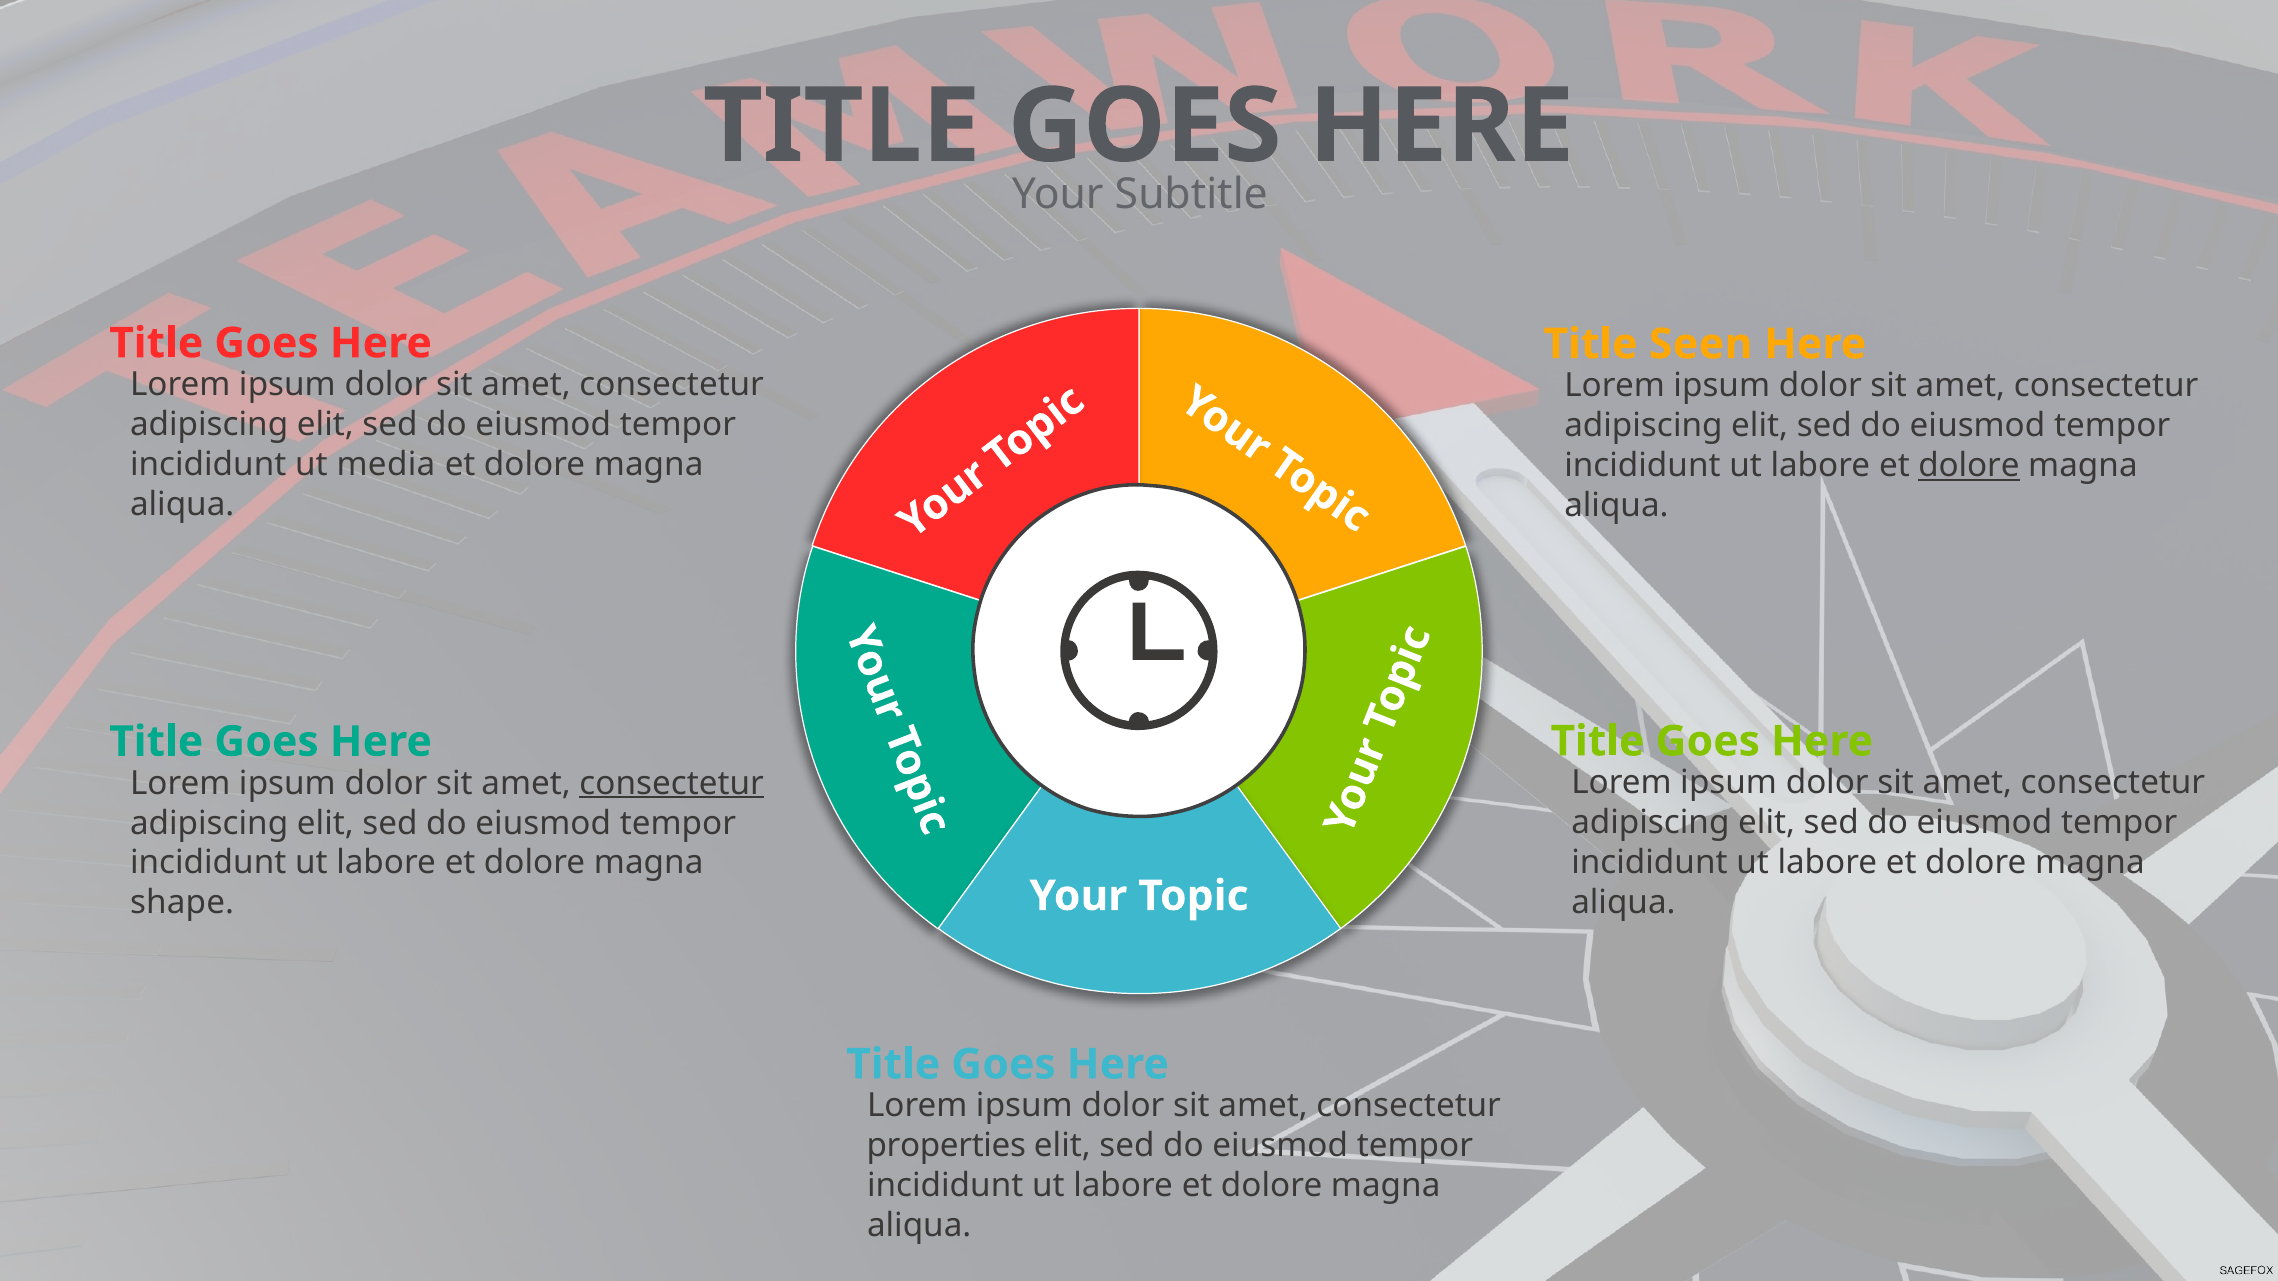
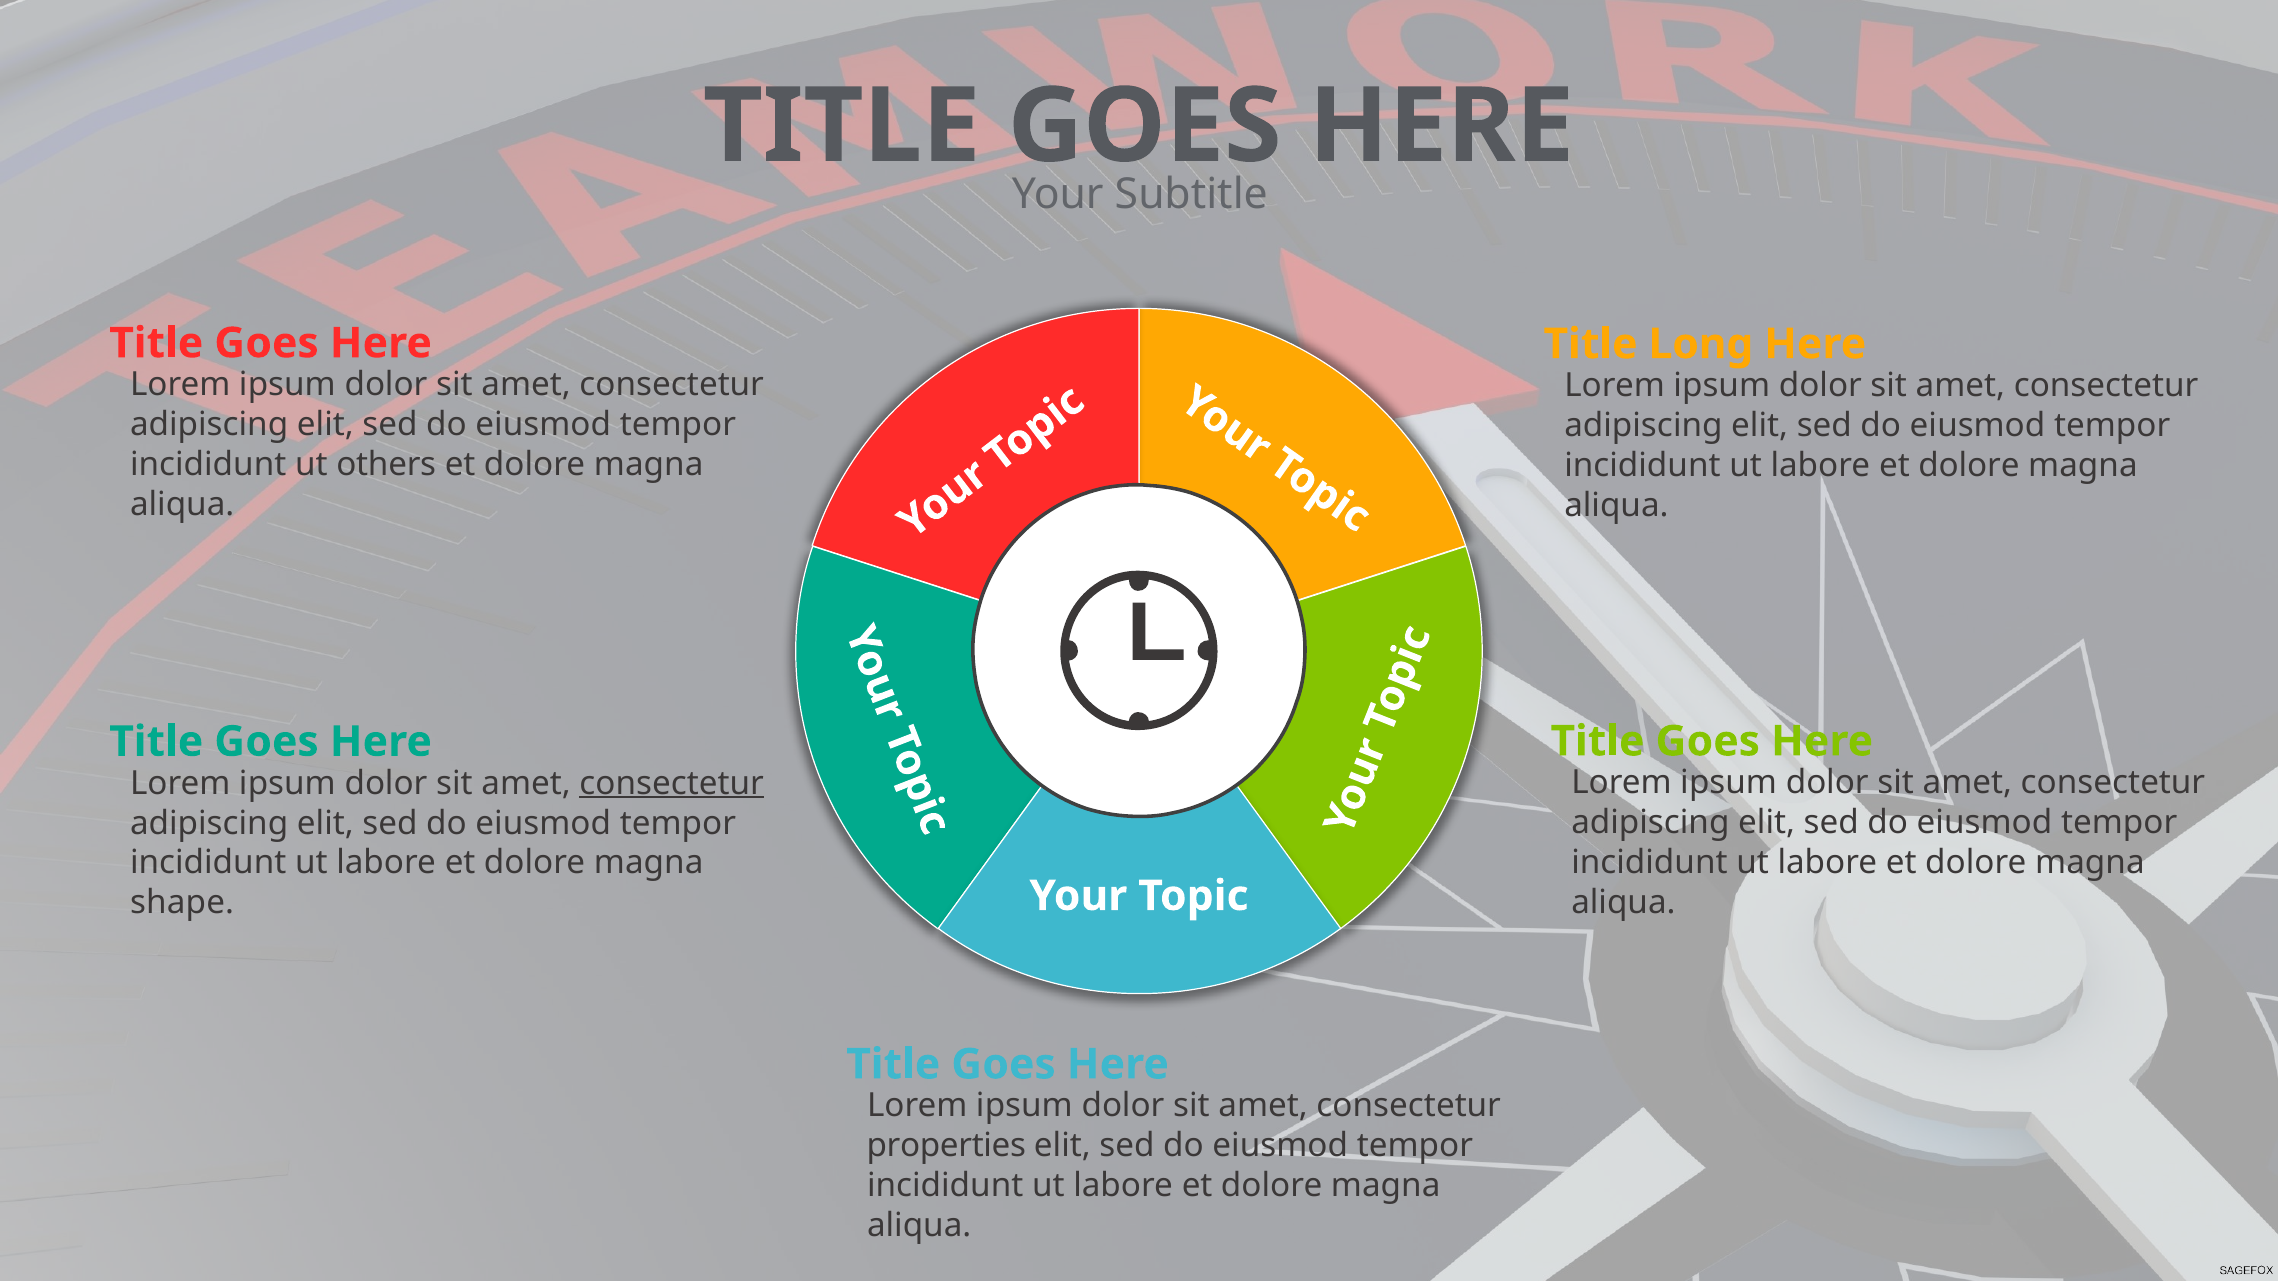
Seen: Seen -> Long
media: media -> others
dolore at (1969, 466) underline: present -> none
